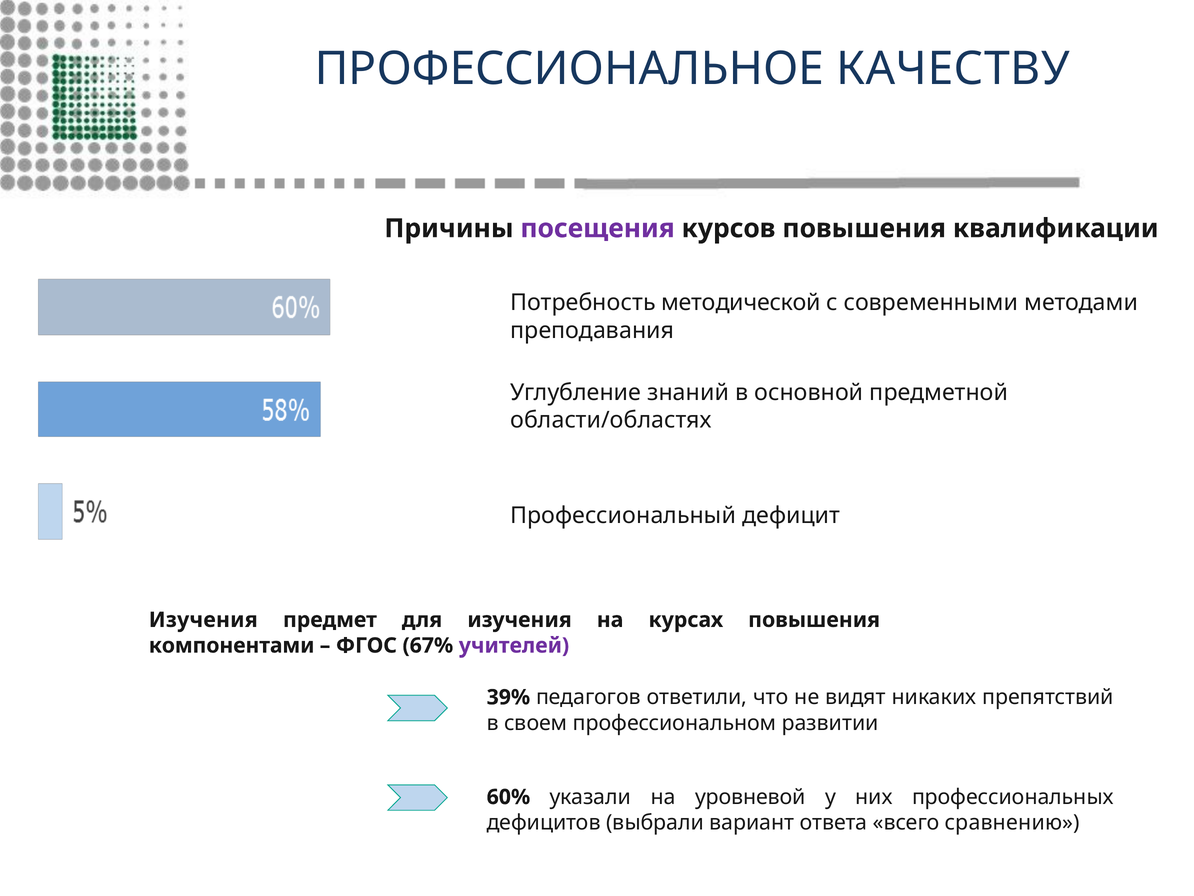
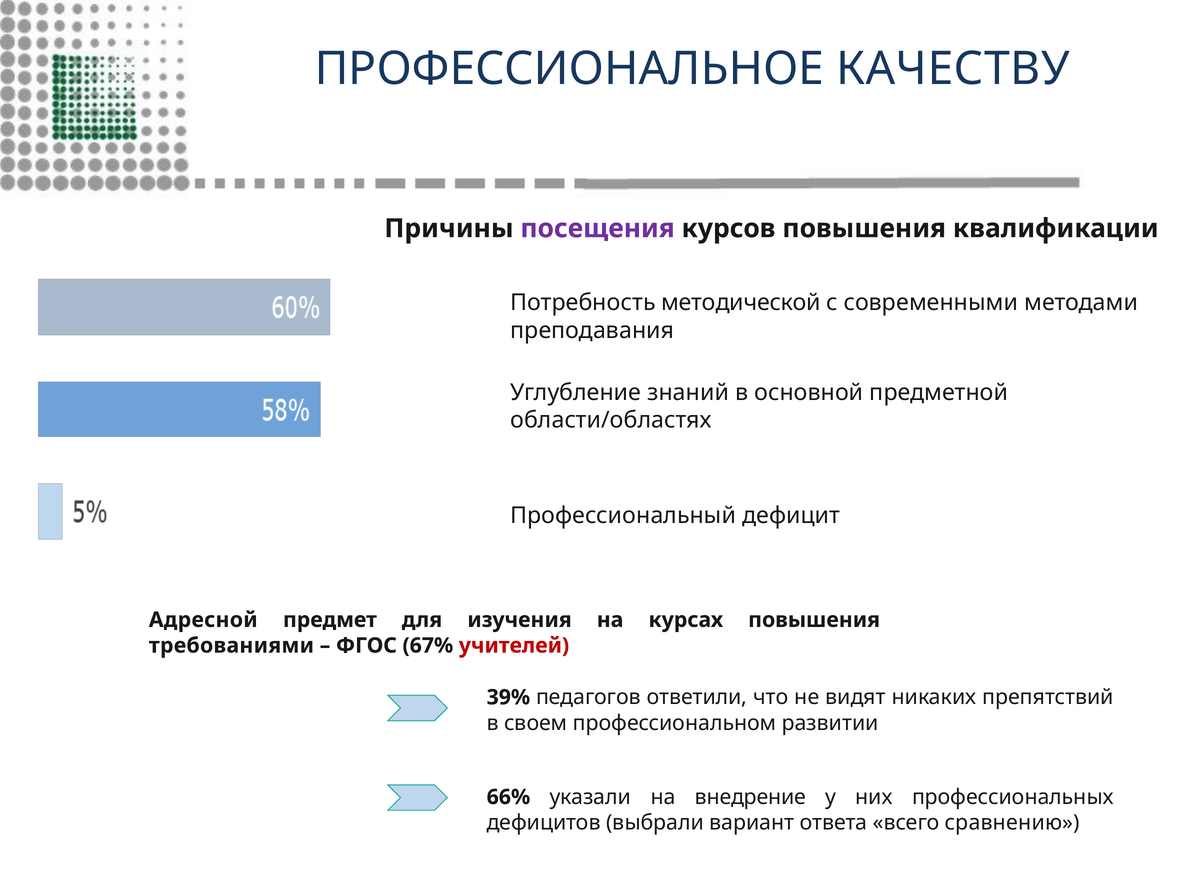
Изучения at (203, 620): Изучения -> Адресной
компонентами: компонентами -> требованиями
учителей colour: purple -> red
60%: 60% -> 66%
уровневой: уровневой -> внедрение
